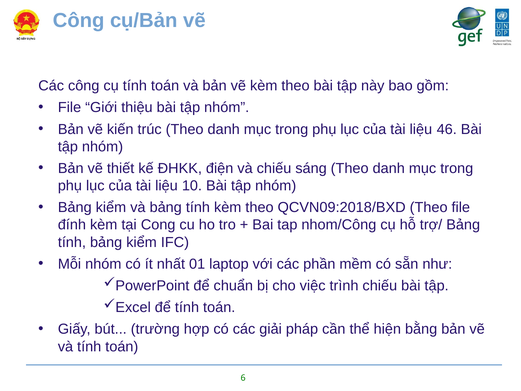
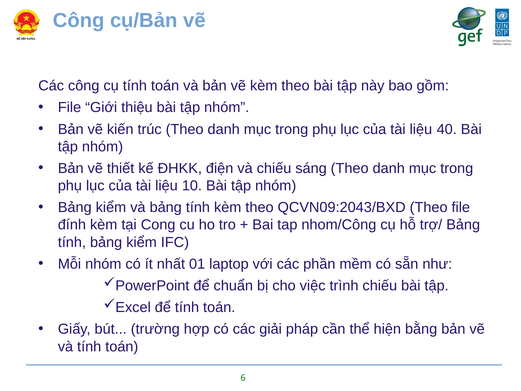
46: 46 -> 40
QCVN09:2018/BXD: QCVN09:2018/BXD -> QCVN09:2043/BXD
